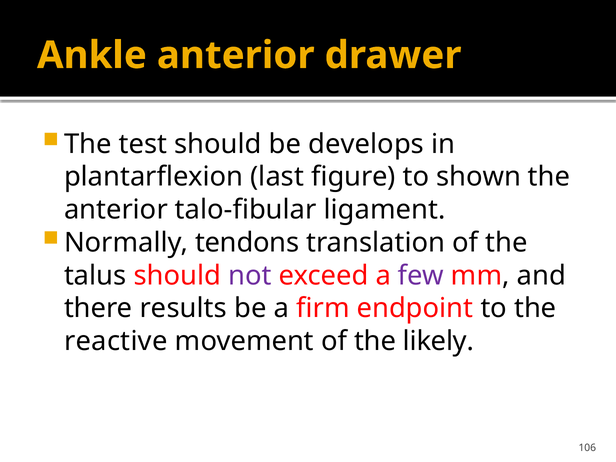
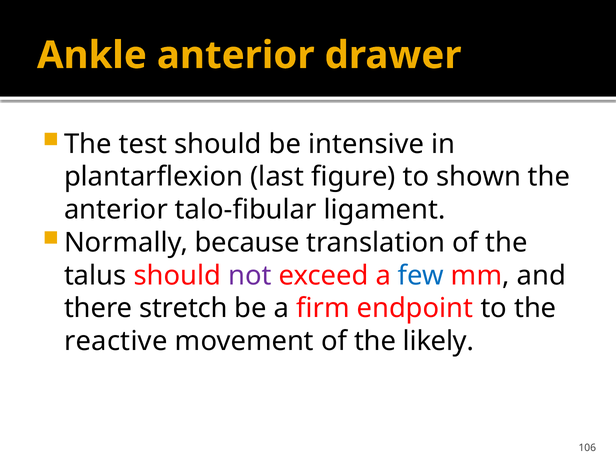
develops: develops -> intensive
tendons: tendons -> because
few colour: purple -> blue
results: results -> stretch
